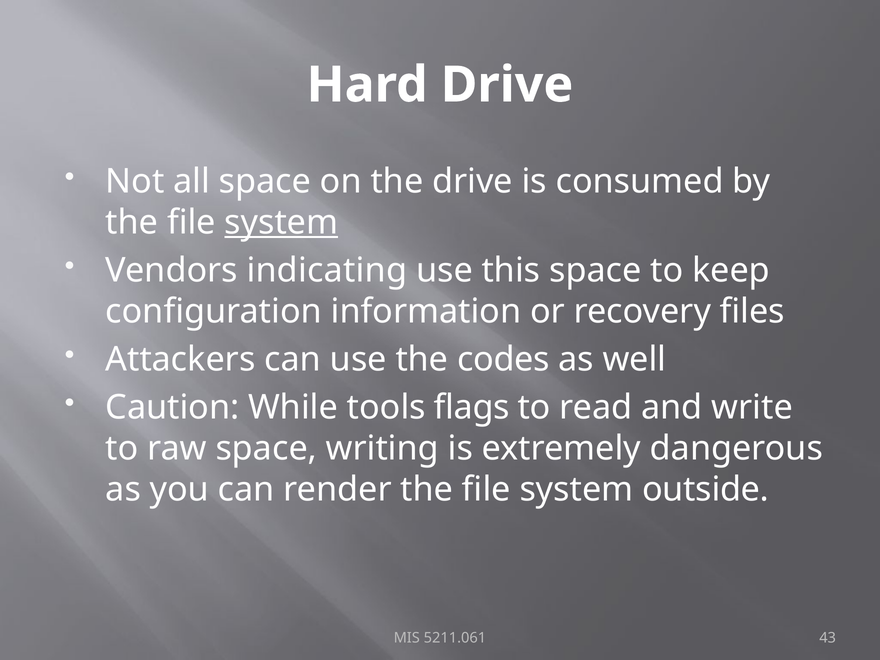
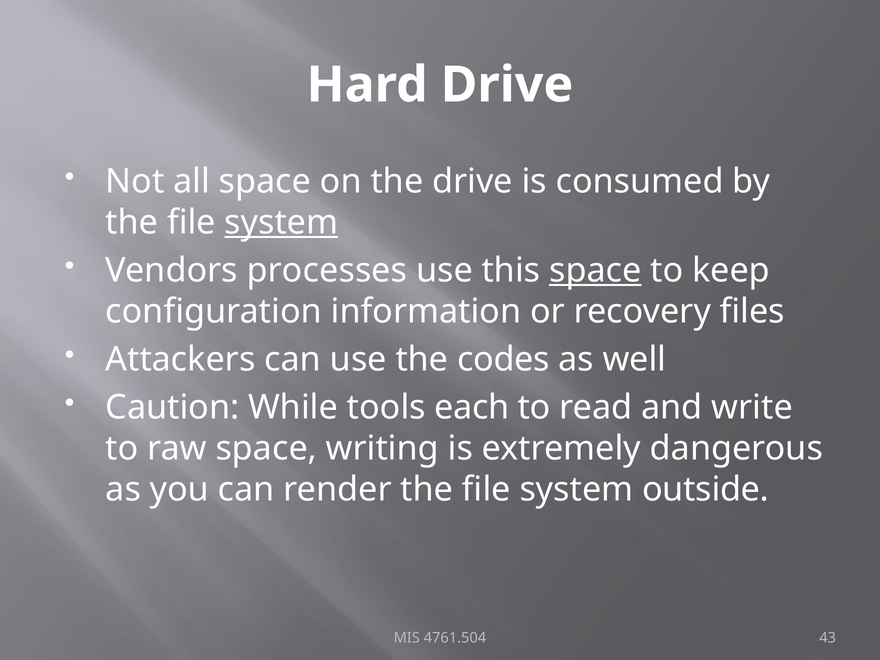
indicating: indicating -> processes
space at (595, 270) underline: none -> present
flags: flags -> each
5211.061: 5211.061 -> 4761.504
